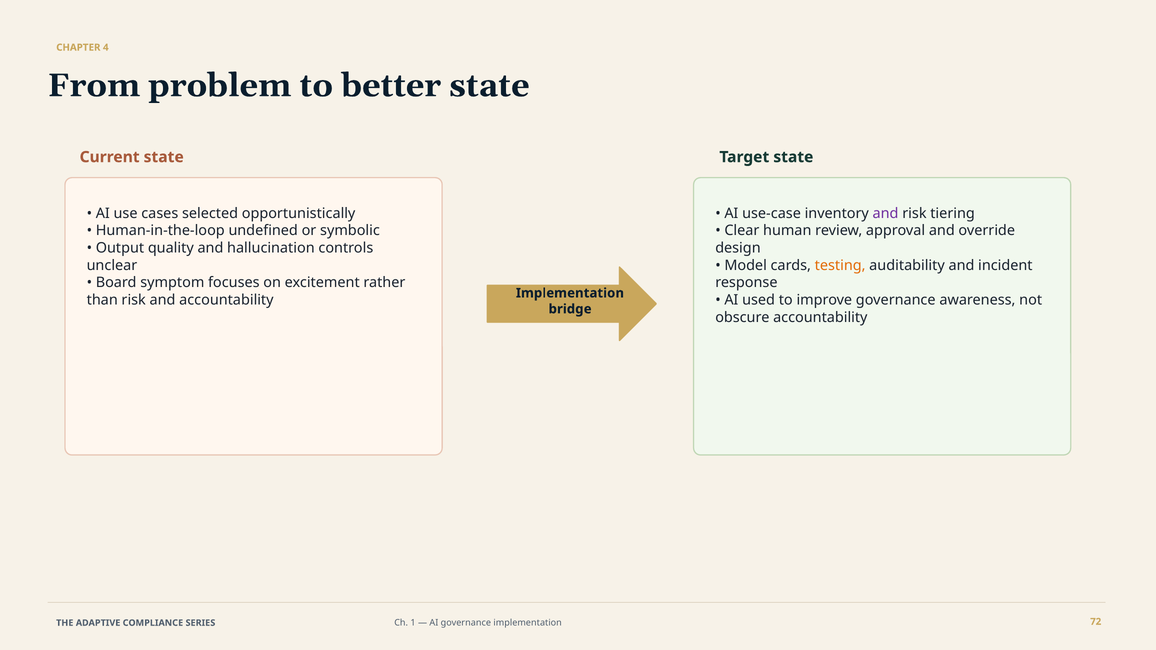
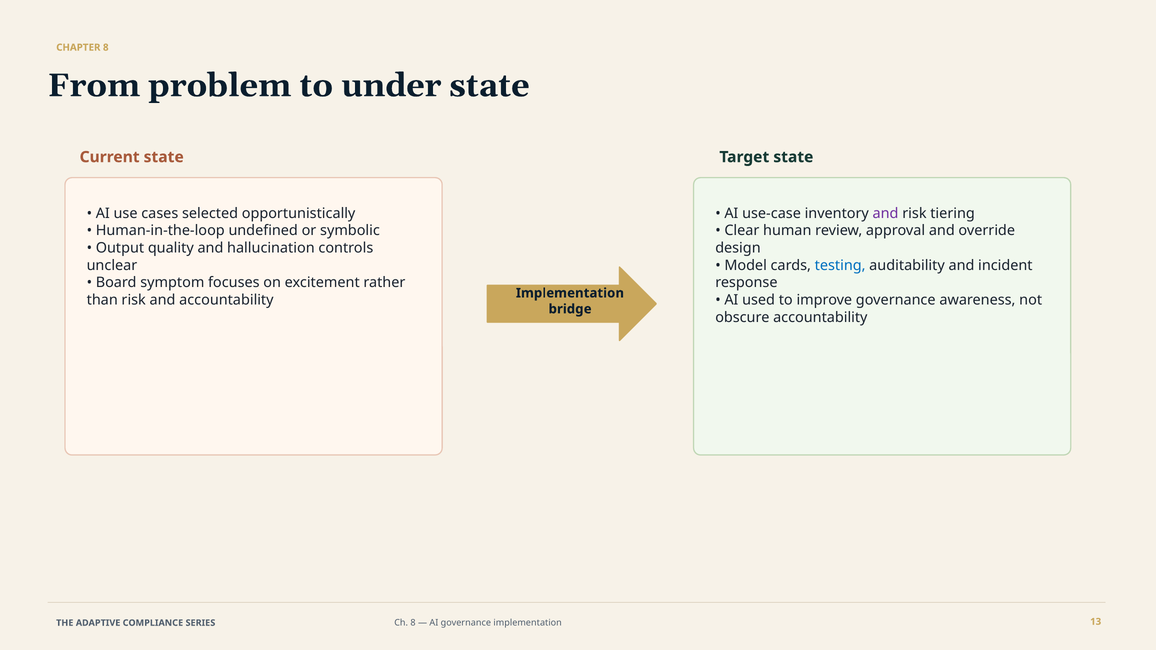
CHAPTER 4: 4 -> 8
better: better -> under
testing colour: orange -> blue
Ch 1: 1 -> 8
72: 72 -> 13
